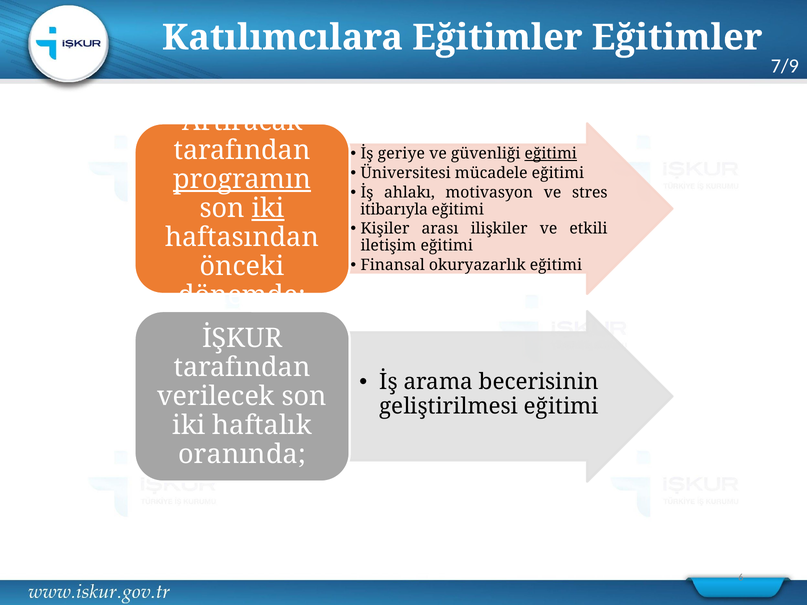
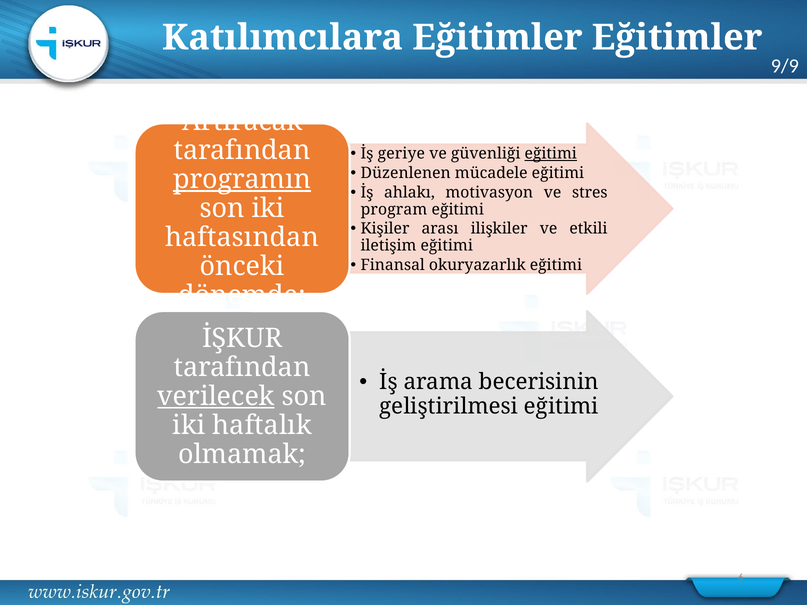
7/9: 7/9 -> 9/9
Üniversitesi: Üniversitesi -> Düzenlenen
iki at (268, 209) underline: present -> none
itibarıyla: itibarıyla -> program
verilecek underline: none -> present
oranında: oranında -> olmamak
